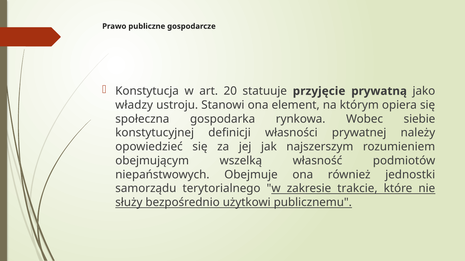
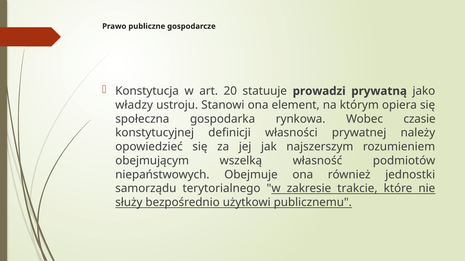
przyjęcie: przyjęcie -> prowadzi
siebie: siebie -> czasie
